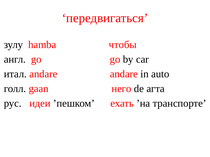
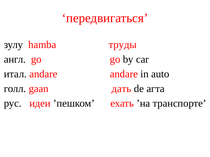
чтобы: чтобы -> труды
него: него -> дать
